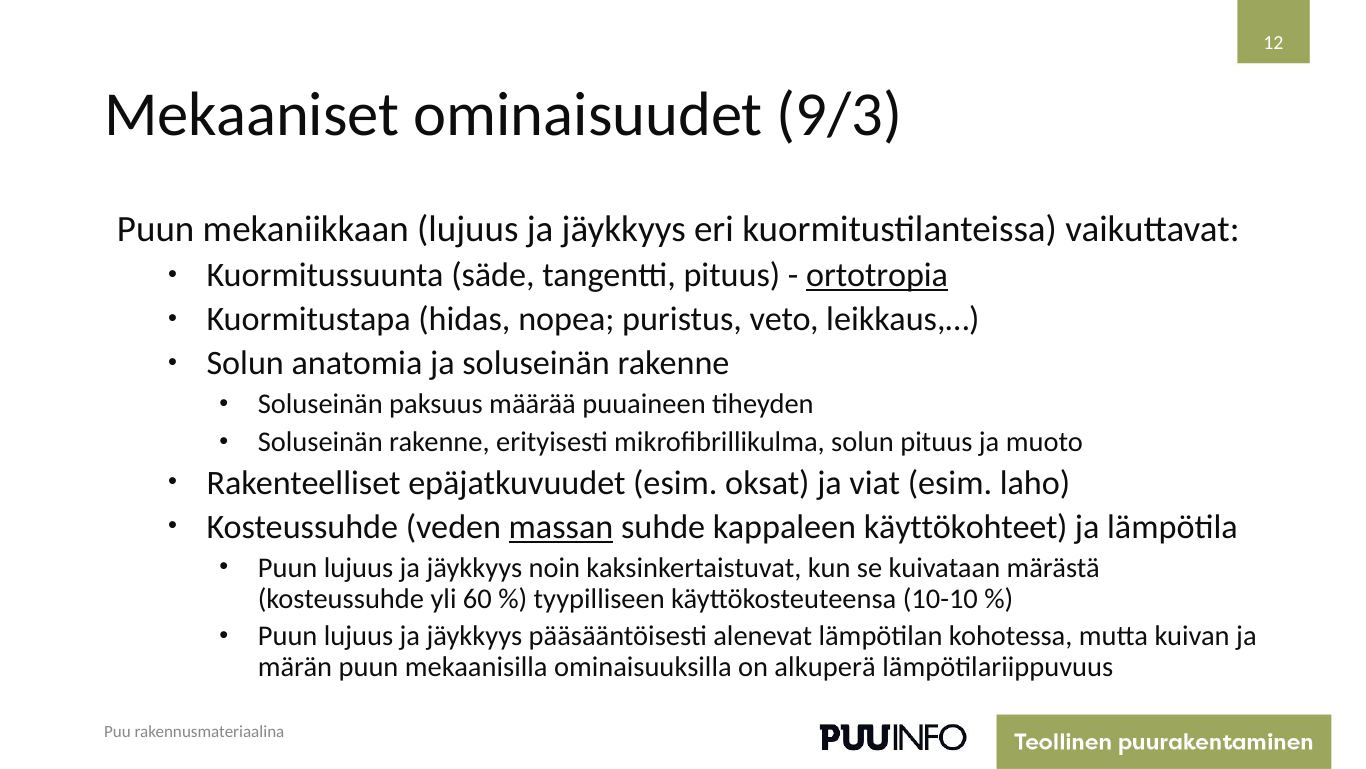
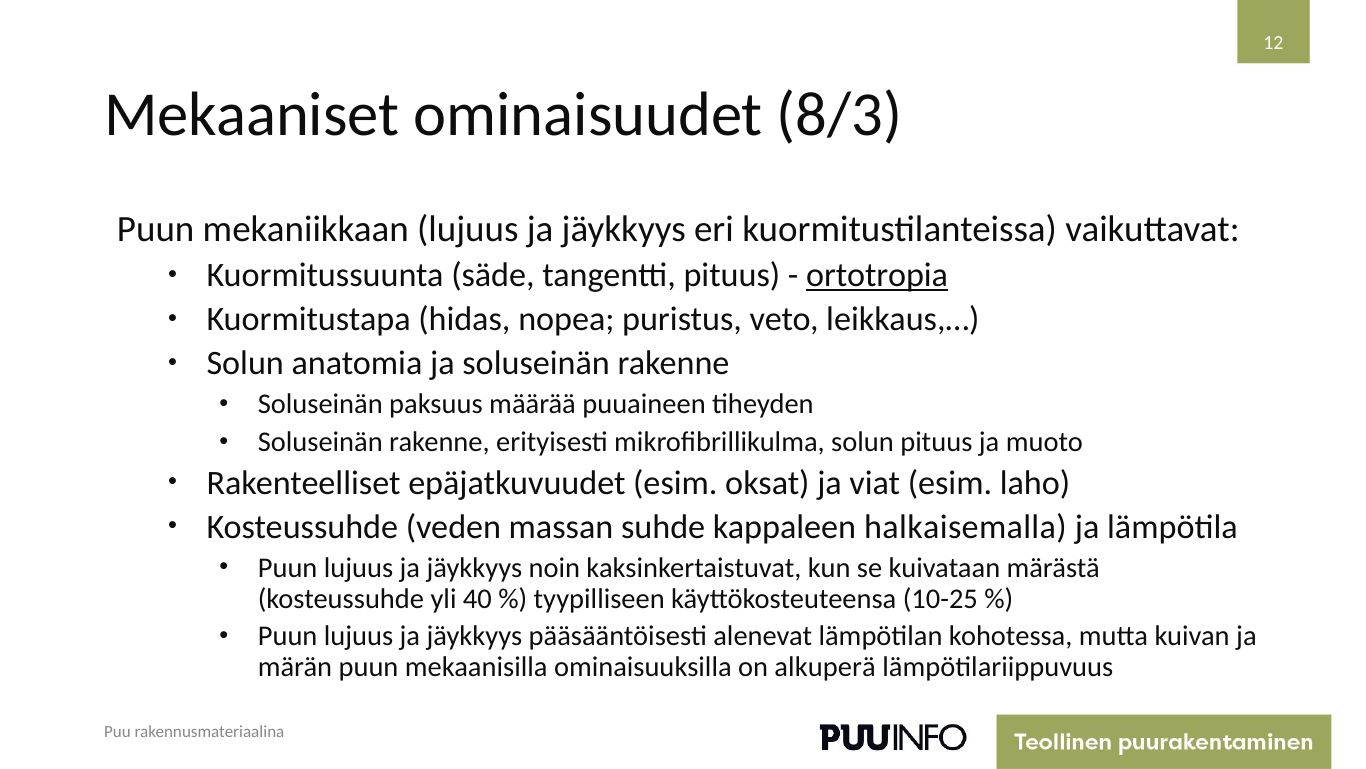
9/3: 9/3 -> 8/3
massan underline: present -> none
käyttökohteet: käyttökohteet -> halkaisemalla
60: 60 -> 40
10-10: 10-10 -> 10-25
